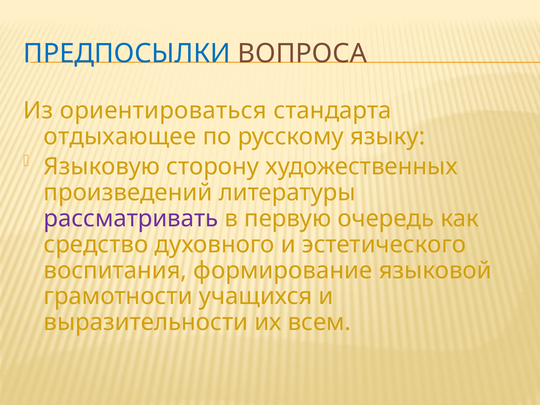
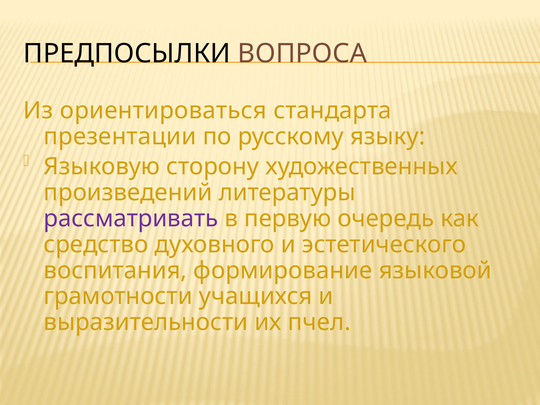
ПРЕДПОСЫЛКИ colour: blue -> black
отдыхающее: отдыхающее -> презентации
всем: всем -> пчел
